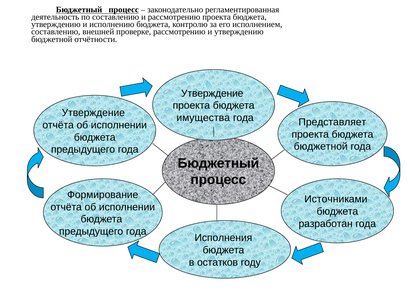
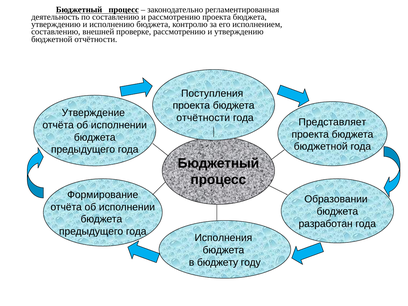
Утверждение at (212, 93): Утверждение -> Поступления
имущества at (203, 118): имущества -> отчётности
Источниками: Источниками -> Образовании
остатков: остатков -> бюджету
